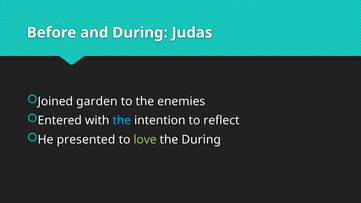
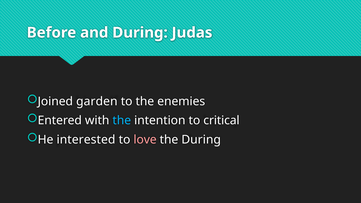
reflect: reflect -> critical
presented: presented -> interested
love colour: light green -> pink
